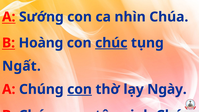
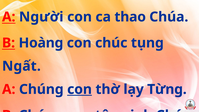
Sướng: Sướng -> Người
nhìn: nhìn -> thao
chúc underline: present -> none
Ngày: Ngày -> Từng
